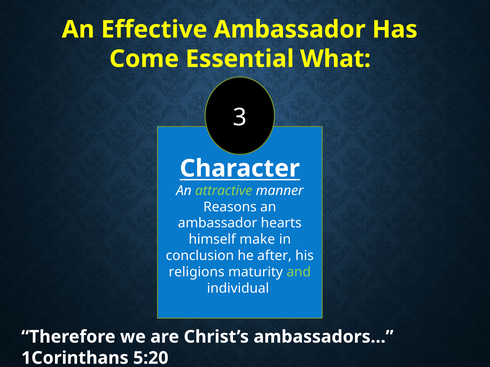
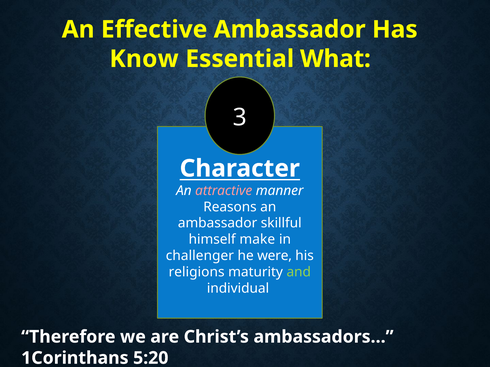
Come: Come -> Know
attractive colour: light green -> pink
hearts: hearts -> skillful
conclusion: conclusion -> challenger
after: after -> were
